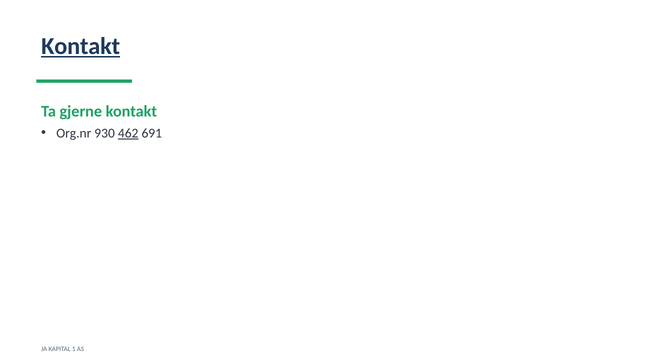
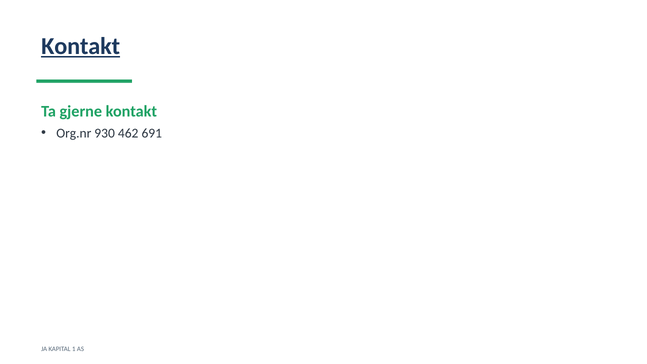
462 underline: present -> none
